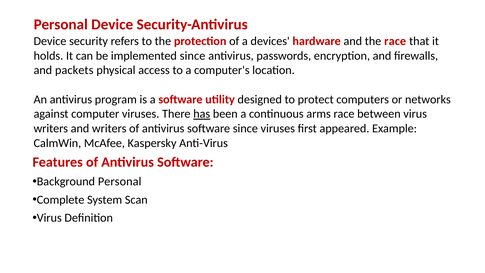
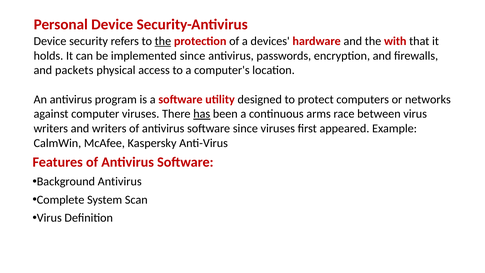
the at (163, 41) underline: none -> present
the race: race -> with
Background Personal: Personal -> Antivirus
